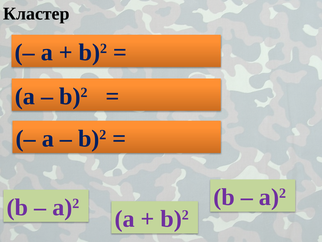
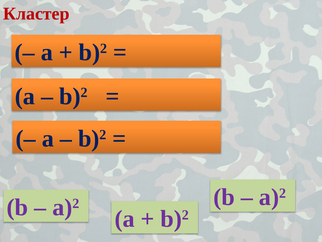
Кластер colour: black -> red
